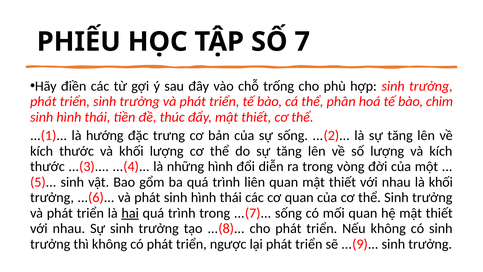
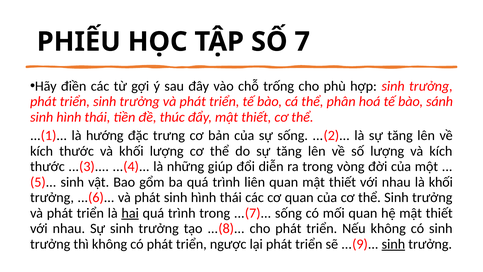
chim: chim -> sánh
những hình: hình -> giúp
sinh at (393, 244) underline: none -> present
